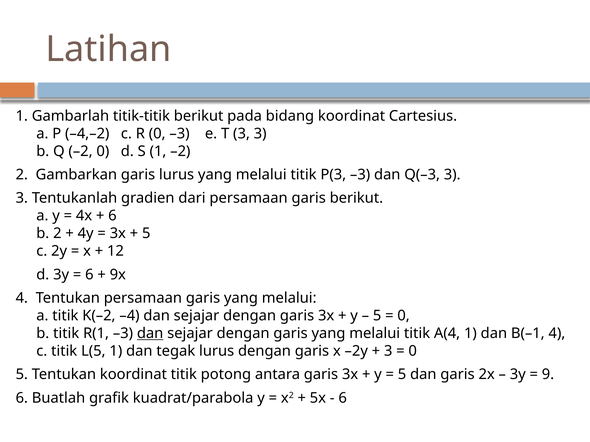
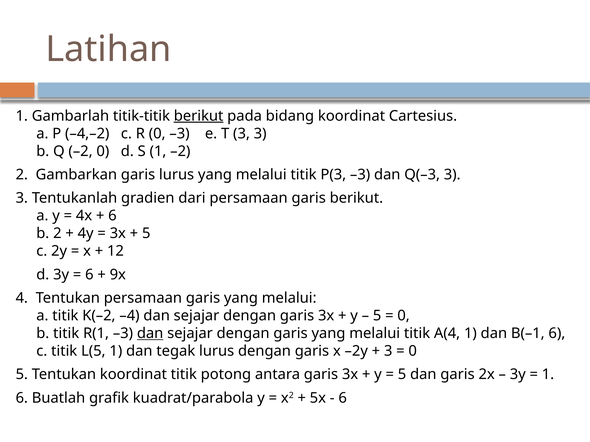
berikut at (199, 116) underline: none -> present
B(–1 4: 4 -> 6
9 at (548, 375): 9 -> 1
